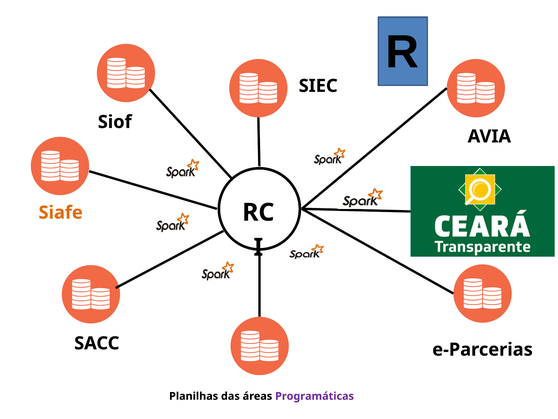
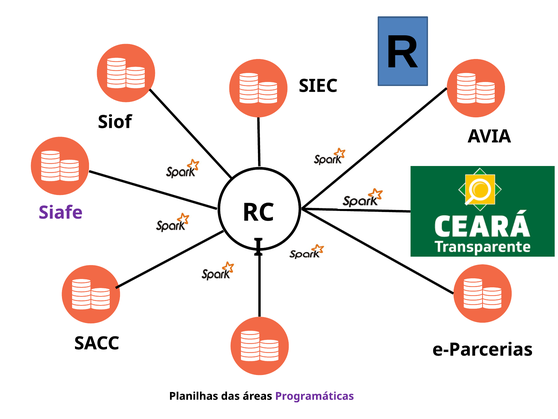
Siafe colour: orange -> purple
